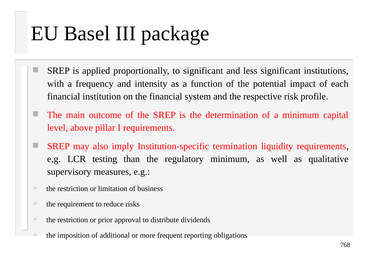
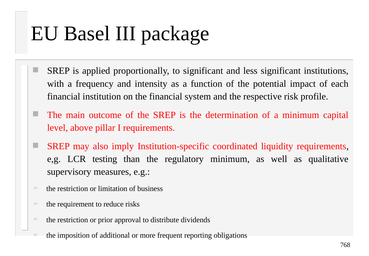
termination: termination -> coordinated
